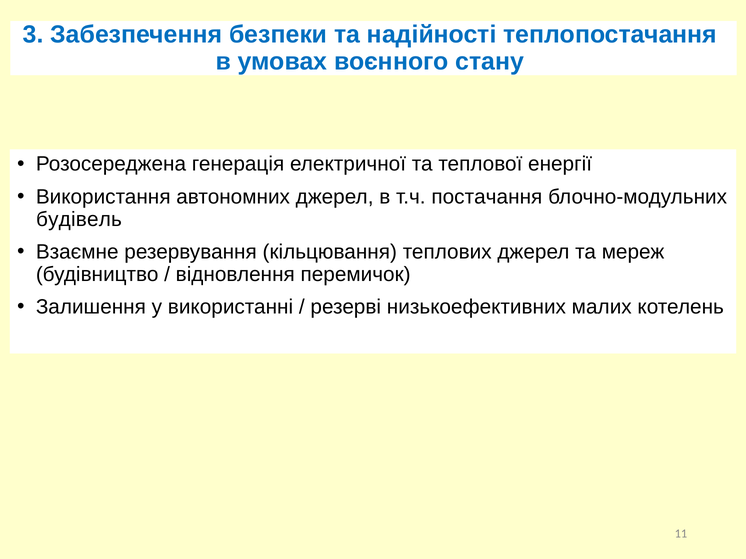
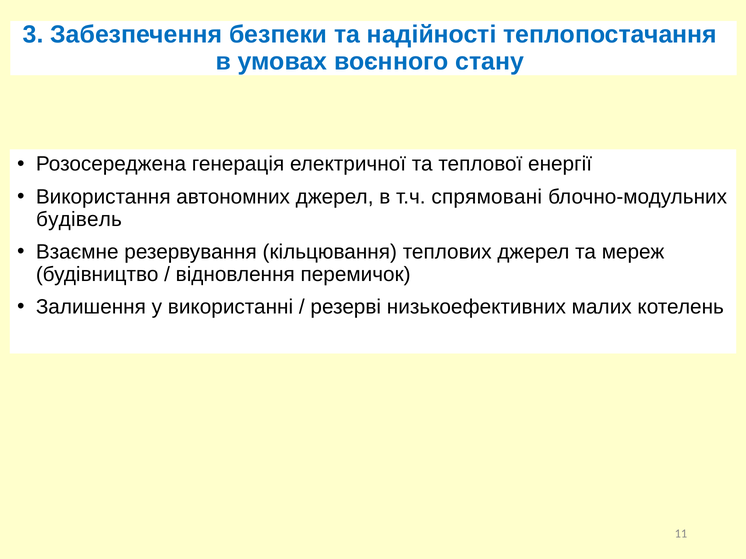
постачання: постачання -> спрямовані
